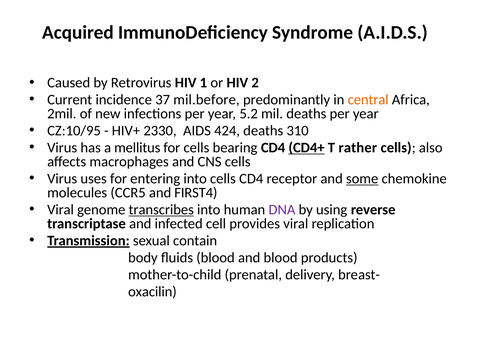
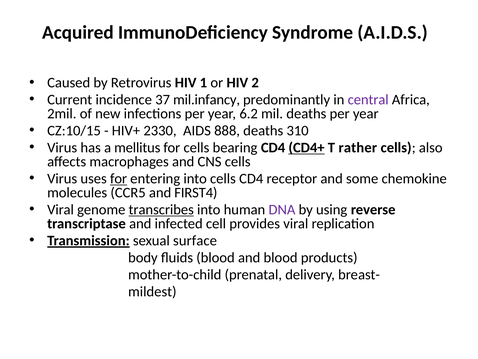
mil.before: mil.before -> mil.infancy
central colour: orange -> purple
5.2: 5.2 -> 6.2
CZ:10/95: CZ:10/95 -> CZ:10/15
424: 424 -> 888
for at (119, 178) underline: none -> present
some underline: present -> none
contain: contain -> surface
oxacilin: oxacilin -> mildest
